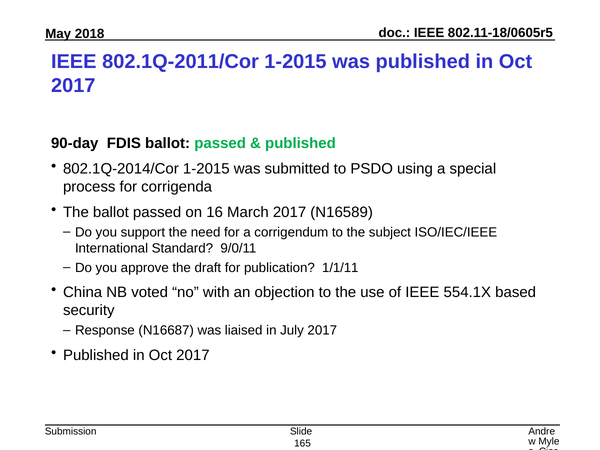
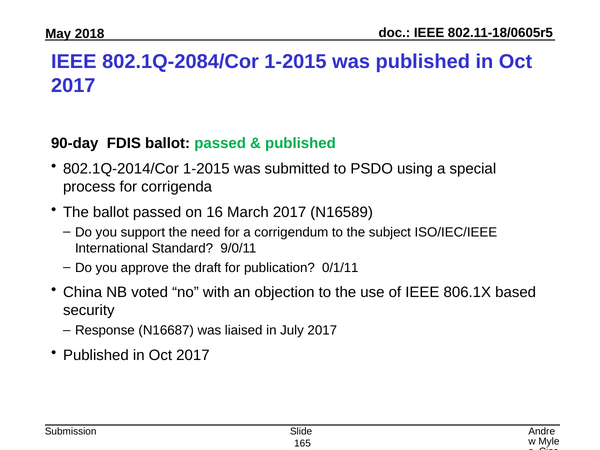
802.1Q-2011/Cor: 802.1Q-2011/Cor -> 802.1Q-2084/Cor
1/1/11: 1/1/11 -> 0/1/11
554.1X: 554.1X -> 806.1X
